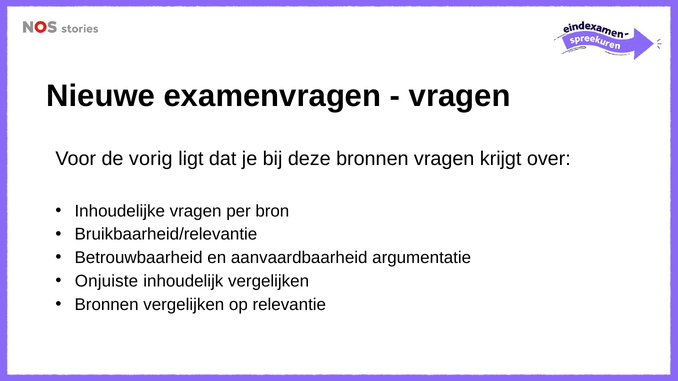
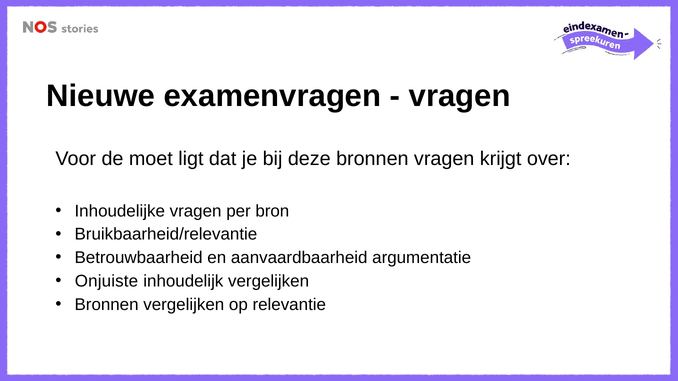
vorig: vorig -> moet
